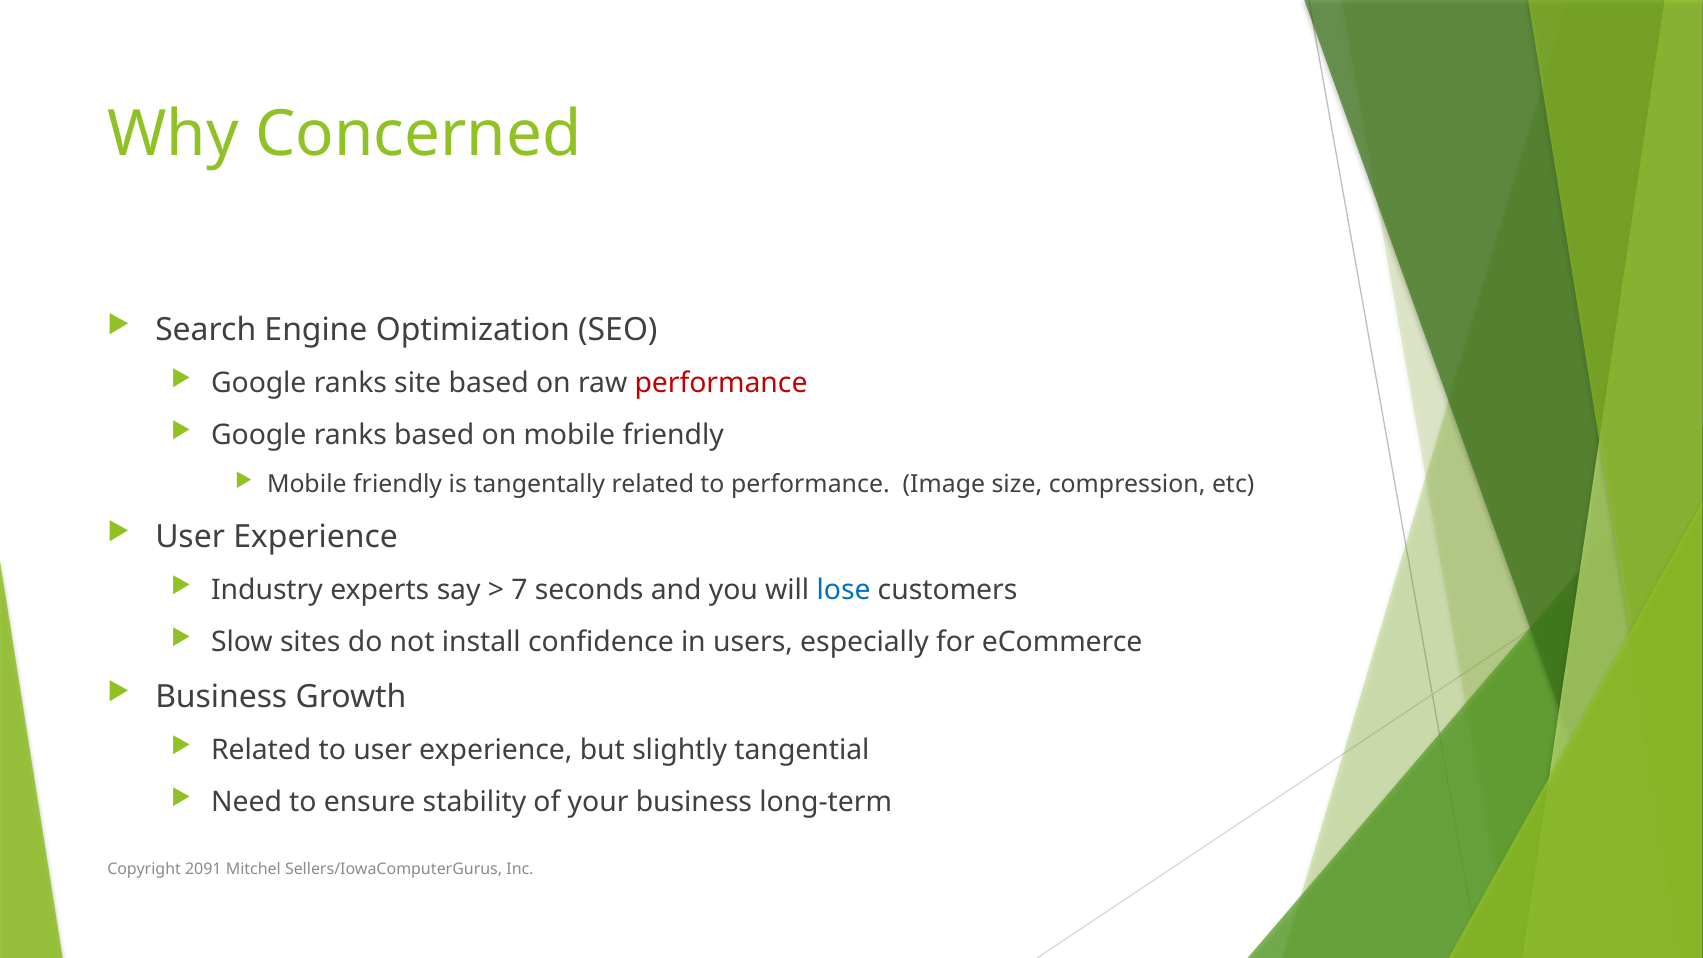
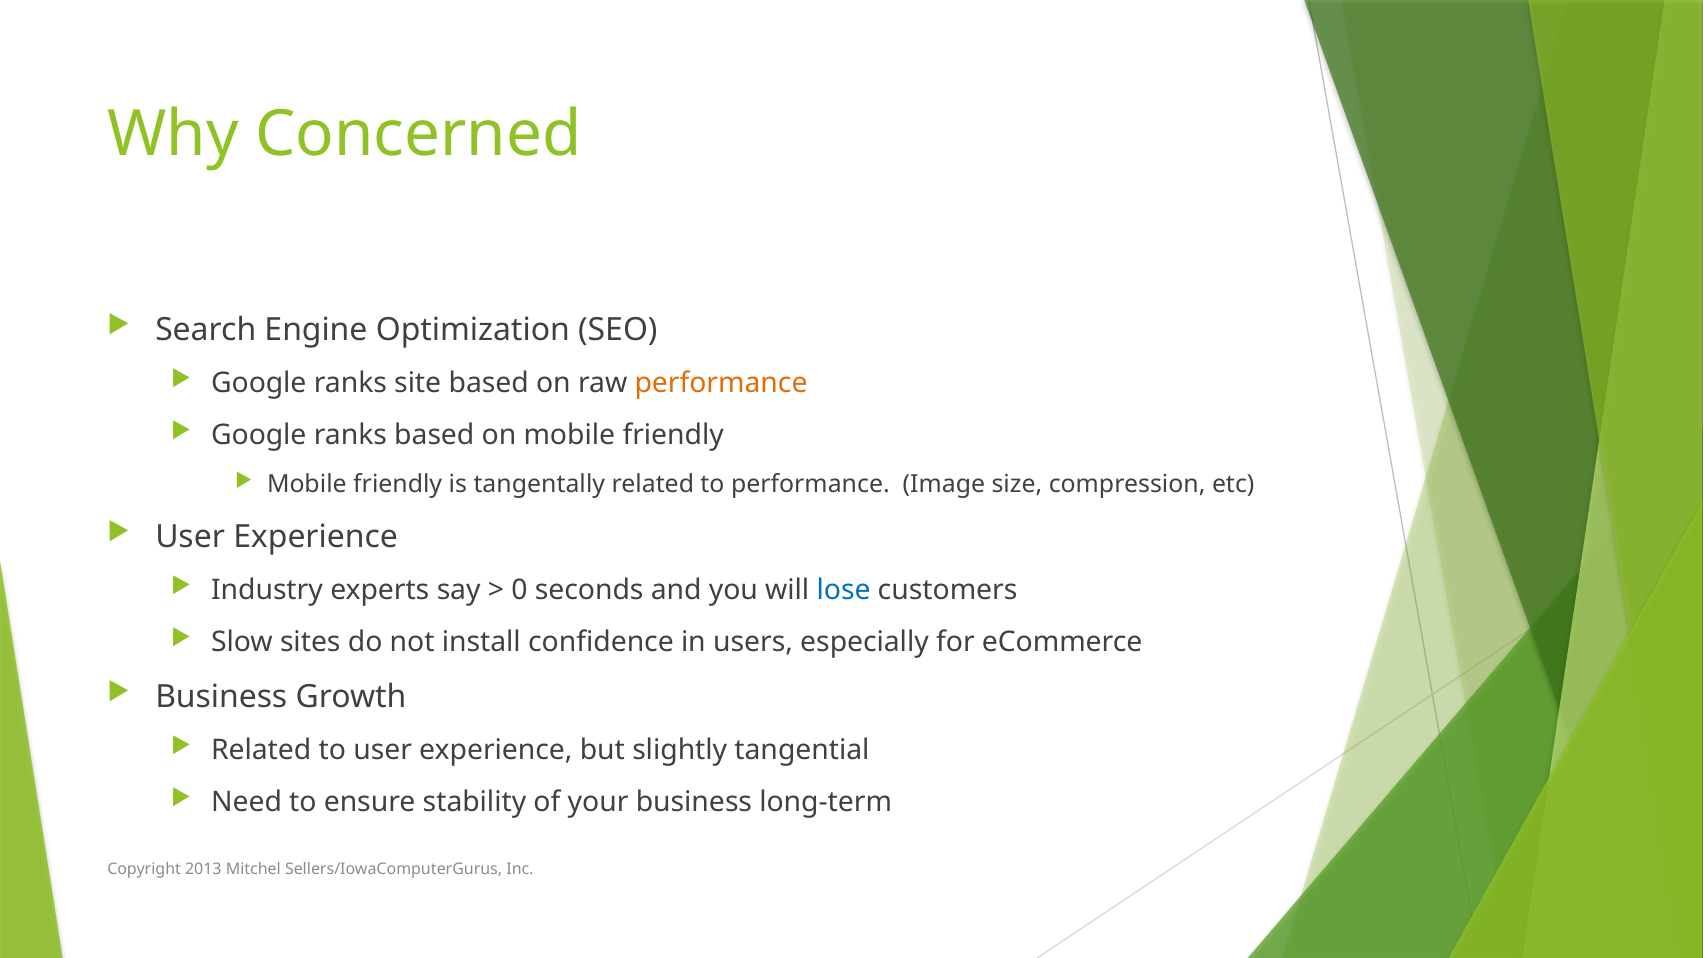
performance at (721, 383) colour: red -> orange
7: 7 -> 0
2091: 2091 -> 2013
